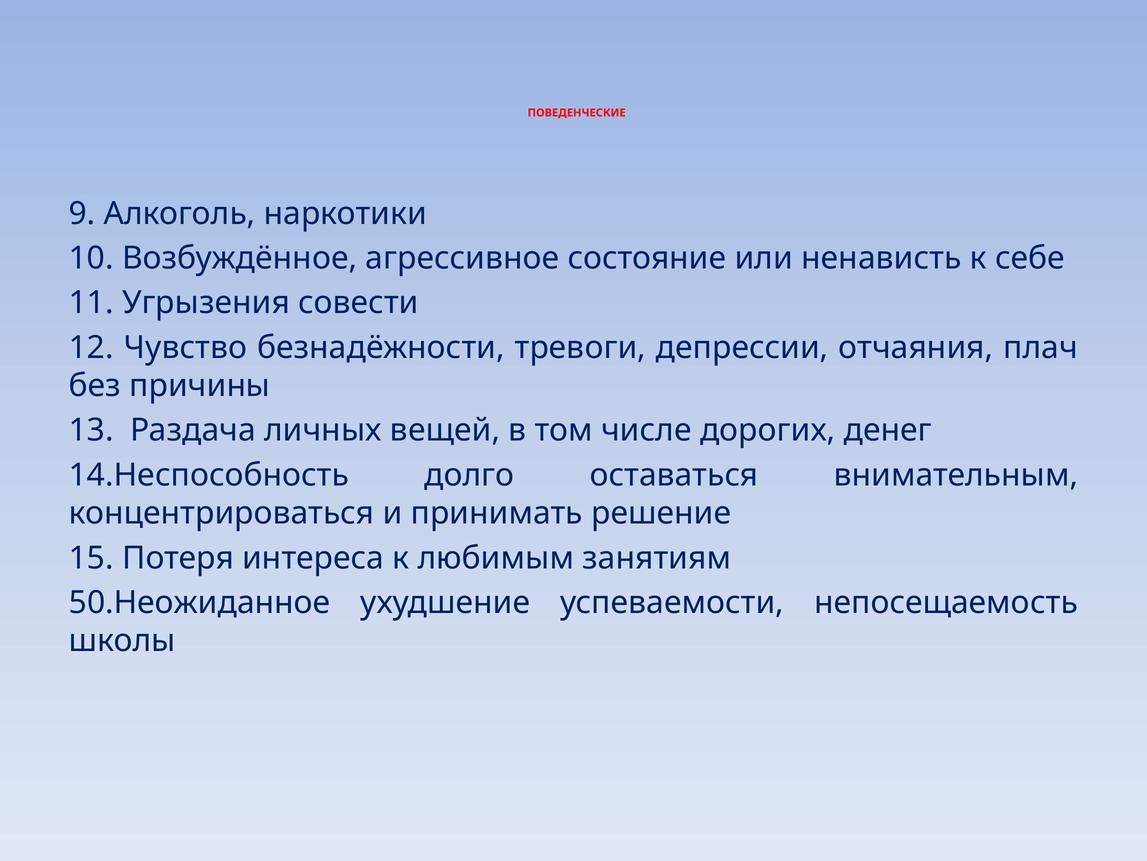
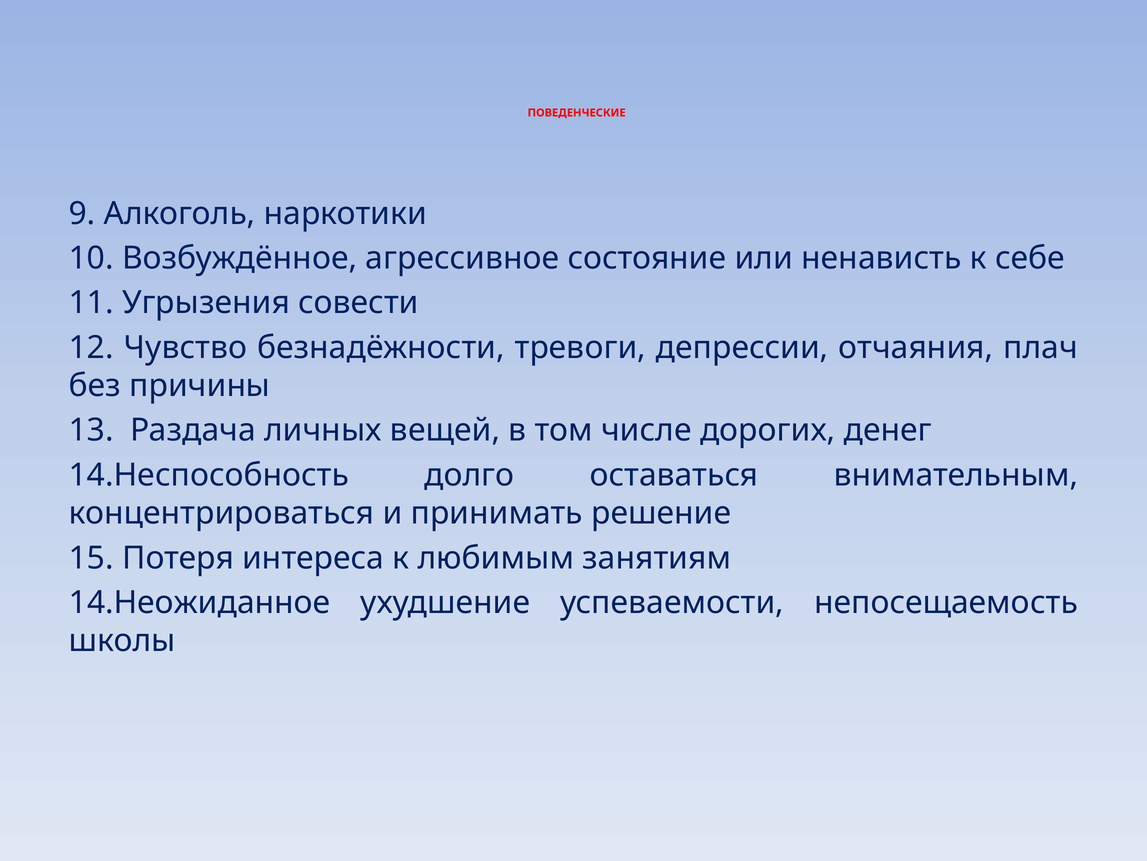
50.Неожиданное: 50.Неожиданное -> 14.Неожиданное
